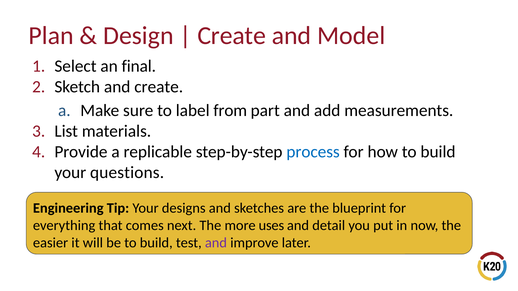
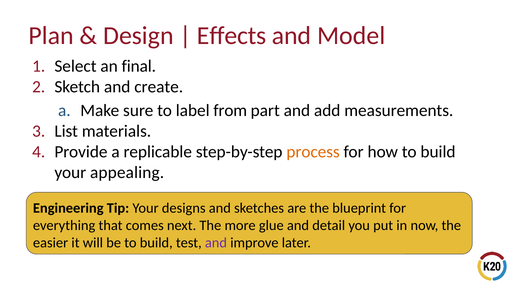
Create at (232, 36): Create -> Effects
process colour: blue -> orange
questions: questions -> appealing
uses: uses -> glue
